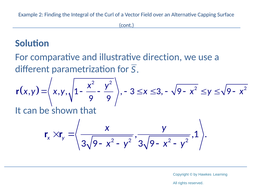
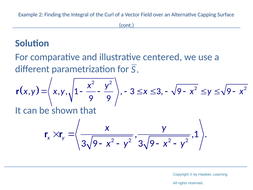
direction: direction -> centered
